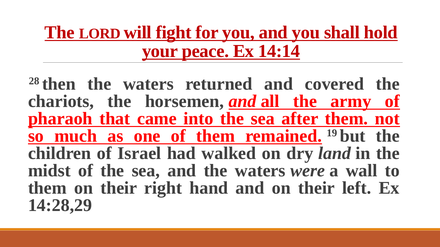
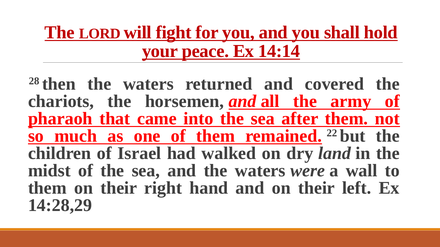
19: 19 -> 22
